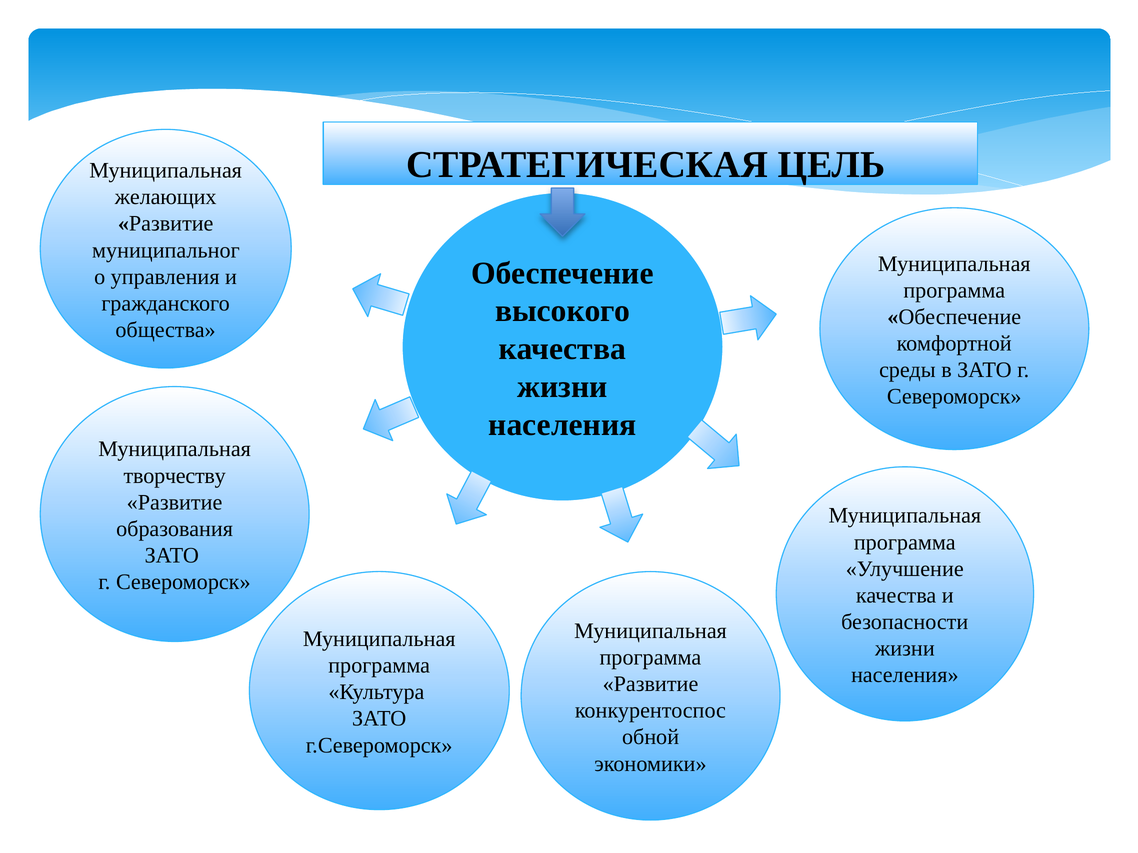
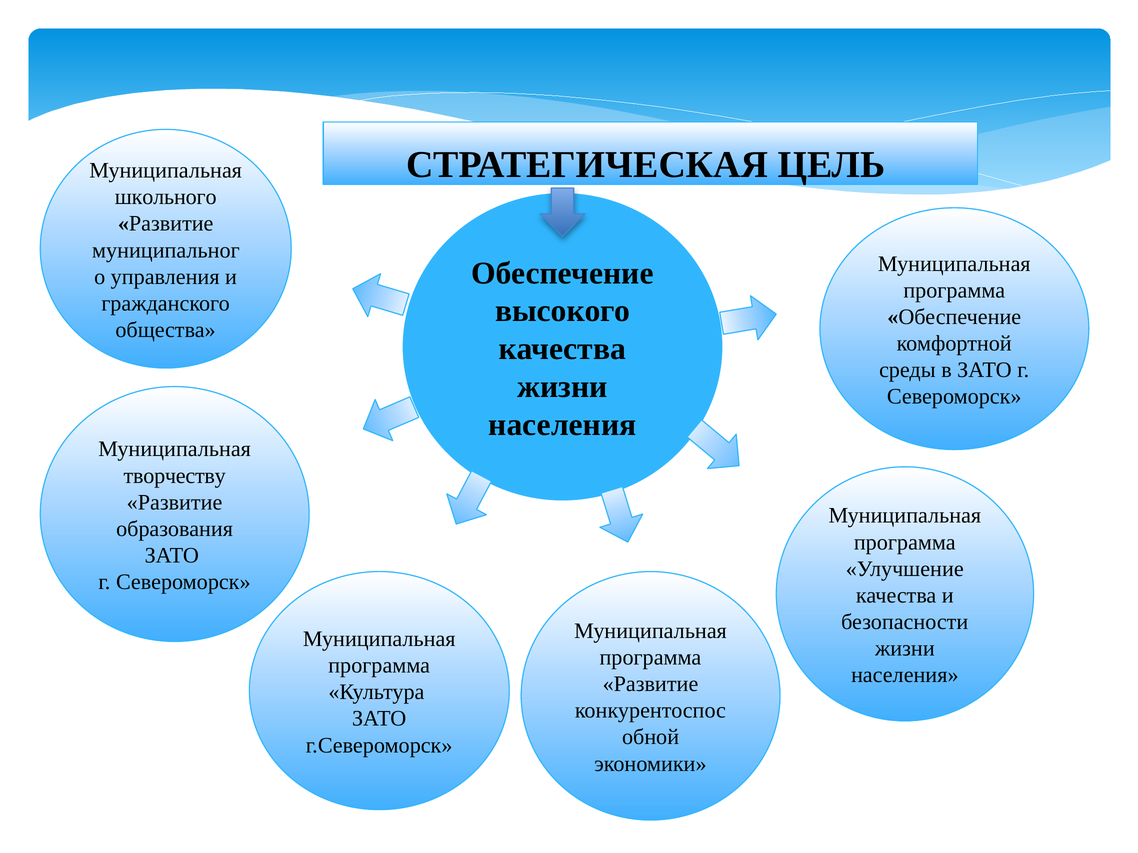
желающих: желающих -> школьного
